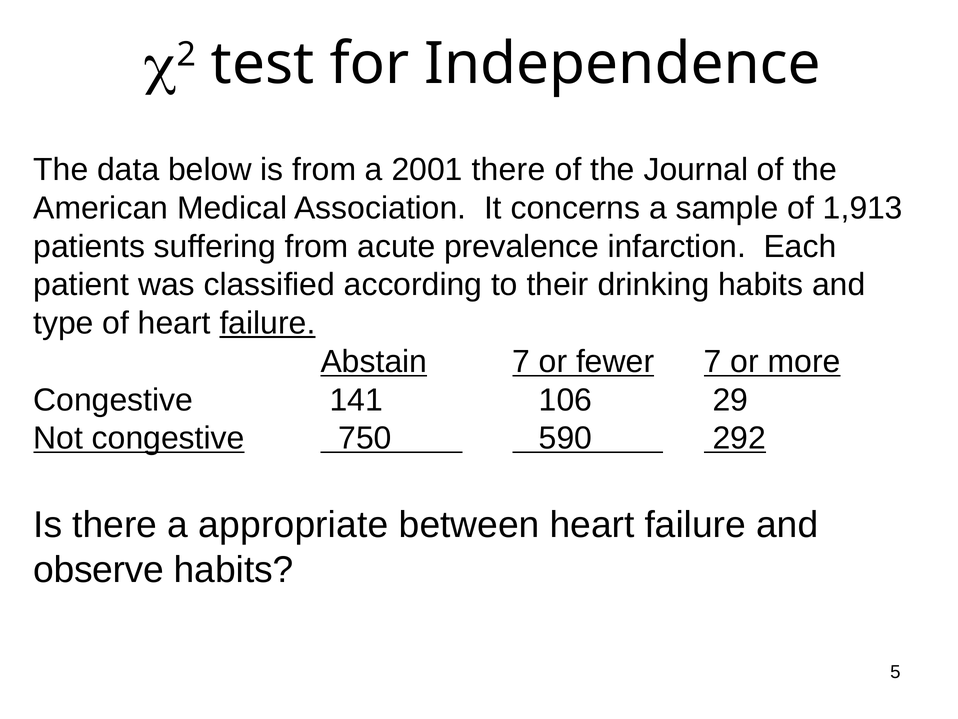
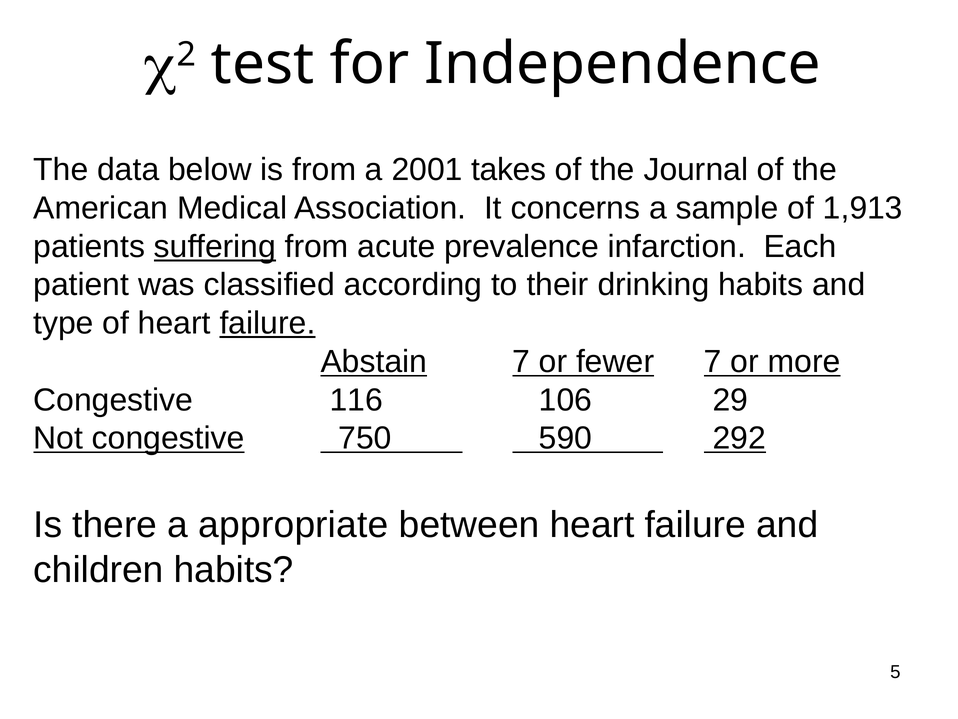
2001 there: there -> takes
suffering underline: none -> present
141: 141 -> 116
observe: observe -> children
